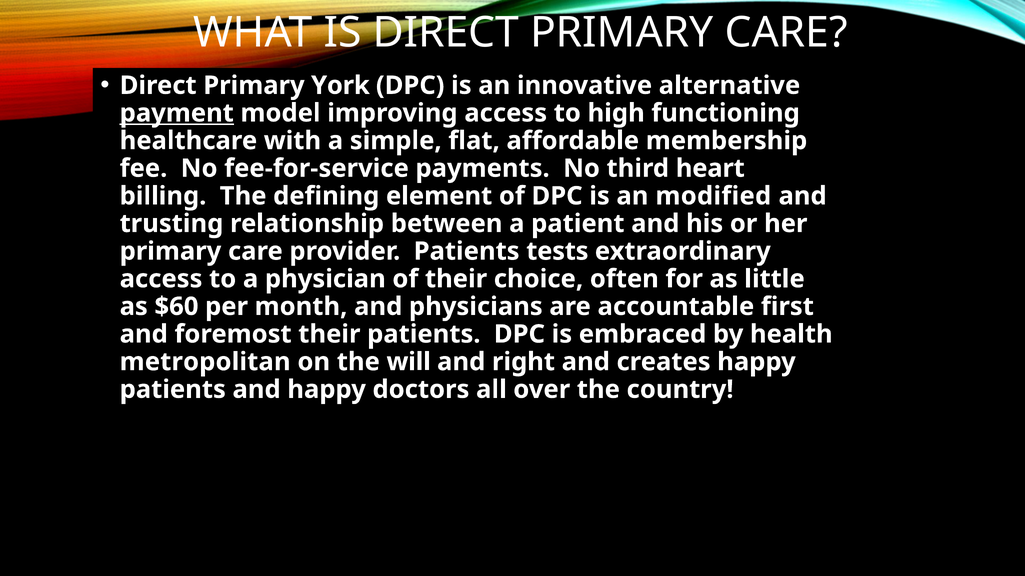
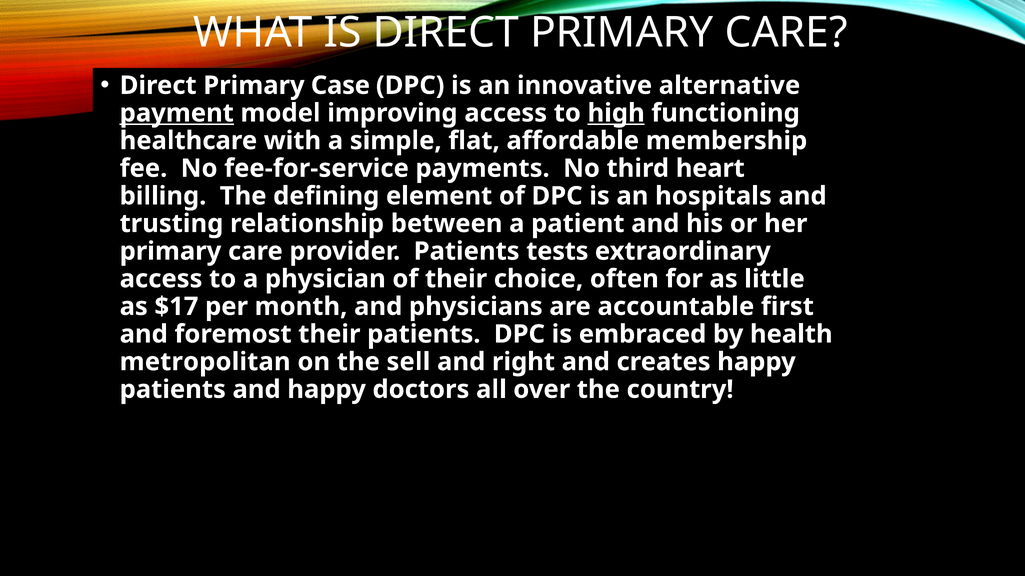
York: York -> Case
high underline: none -> present
modified: modified -> hospitals
$60: $60 -> $17
will: will -> sell
